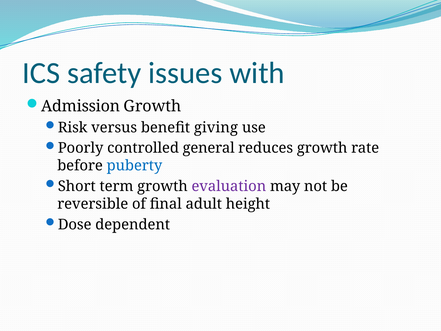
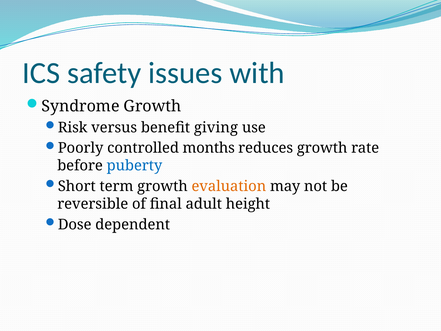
Admission: Admission -> Syndrome
general: general -> months
evaluation colour: purple -> orange
